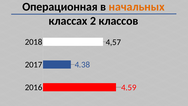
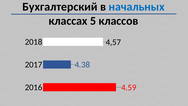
Операционная: Операционная -> Бухгалтерский
начальных colour: orange -> blue
2: 2 -> 5
